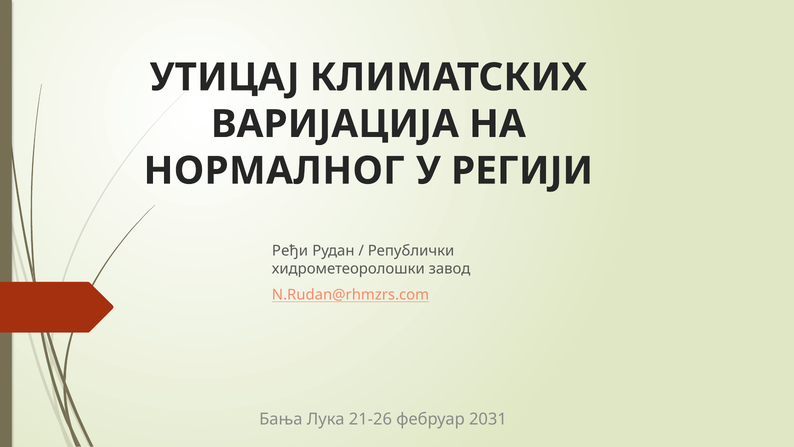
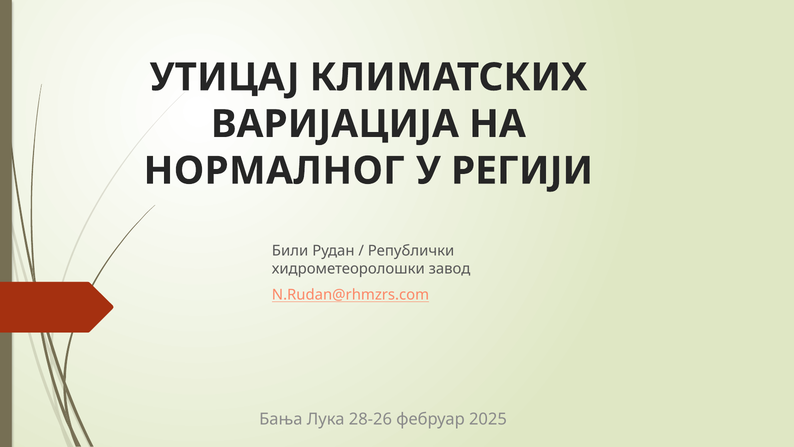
Ређи: Ређи -> Били
21-26: 21-26 -> 28-26
2031: 2031 -> 2025
